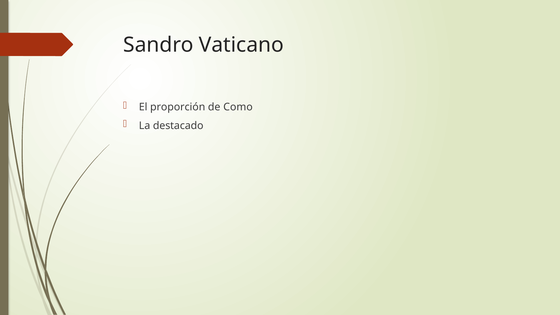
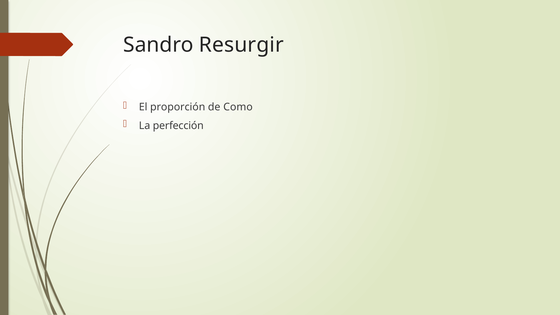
Vaticano: Vaticano -> Resurgir
destacado: destacado -> perfección
